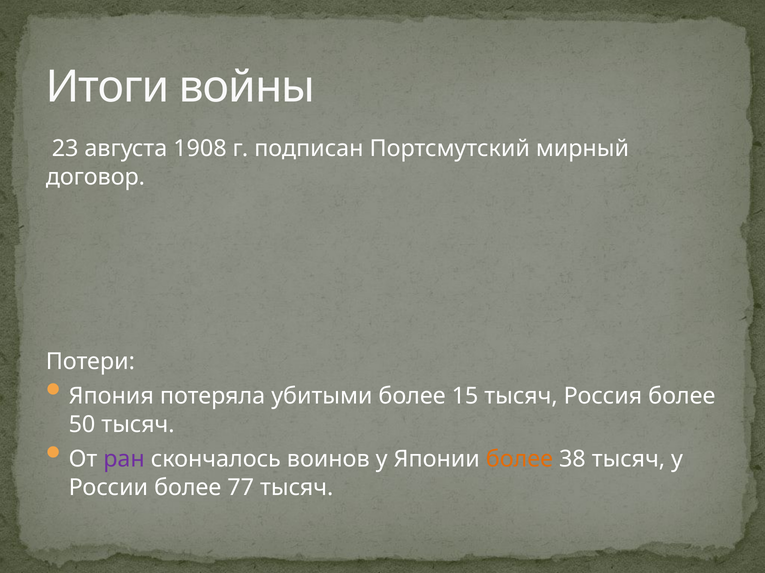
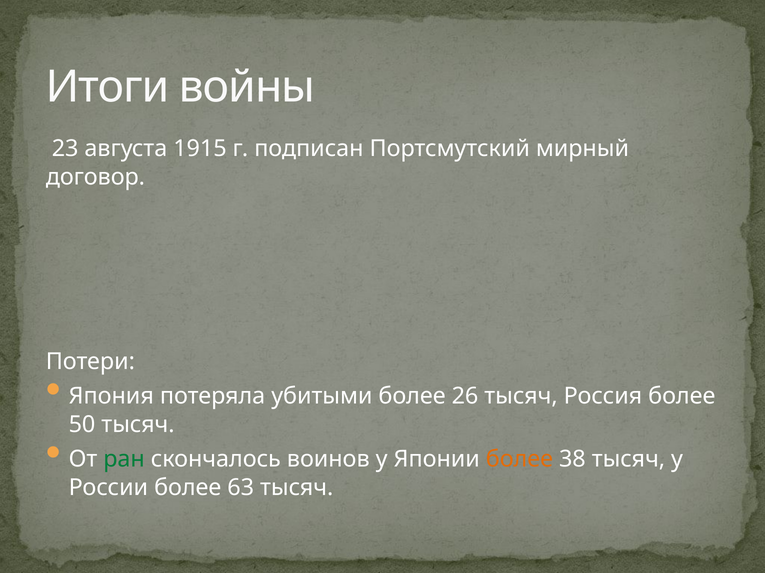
1908: 1908 -> 1915
15: 15 -> 26
ран colour: purple -> green
77: 77 -> 63
